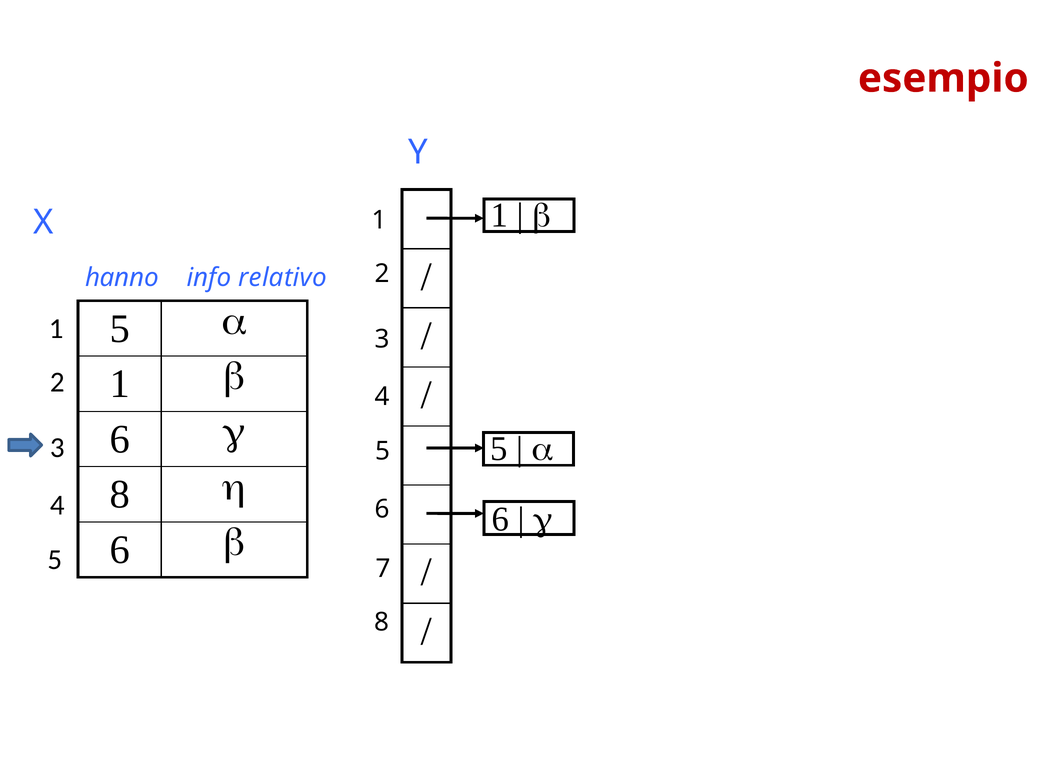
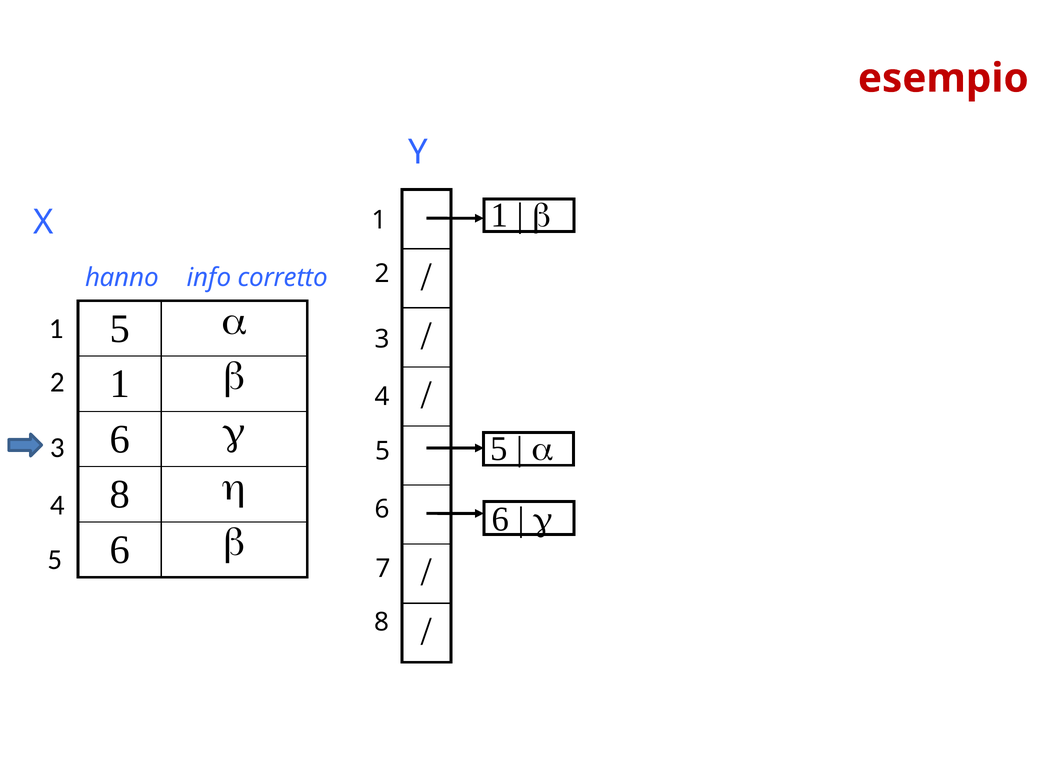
relativo: relativo -> corretto
